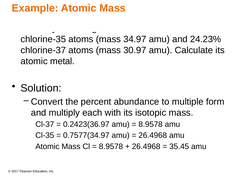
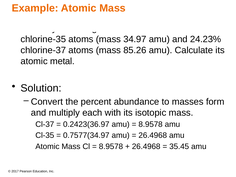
30.97: 30.97 -> 85.26
multiple: multiple -> masses
